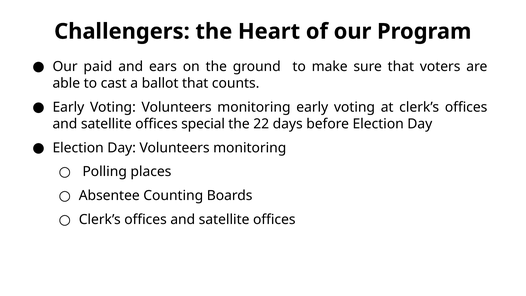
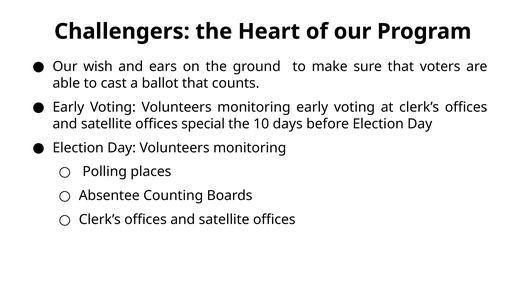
paid: paid -> wish
22: 22 -> 10
